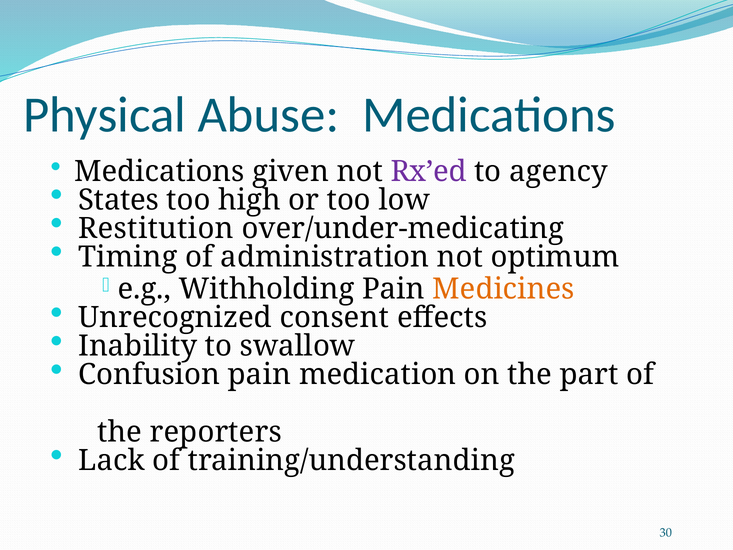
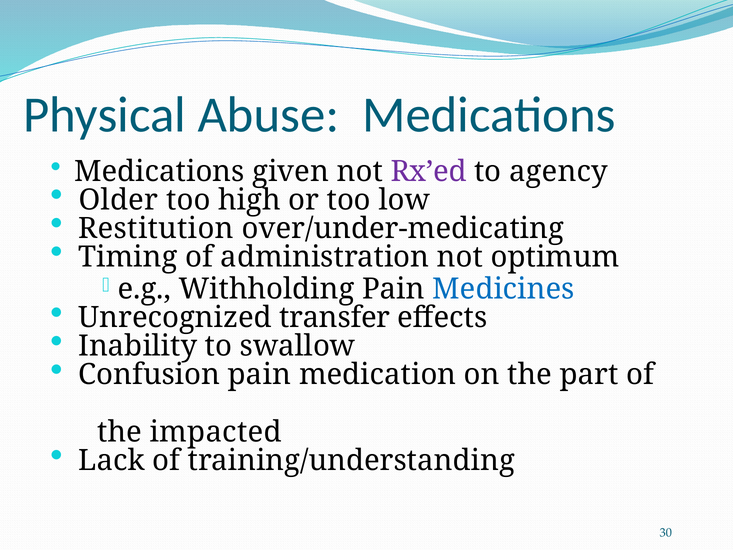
States: States -> Older
Medicines colour: orange -> blue
consent: consent -> transfer
reporters: reporters -> impacted
